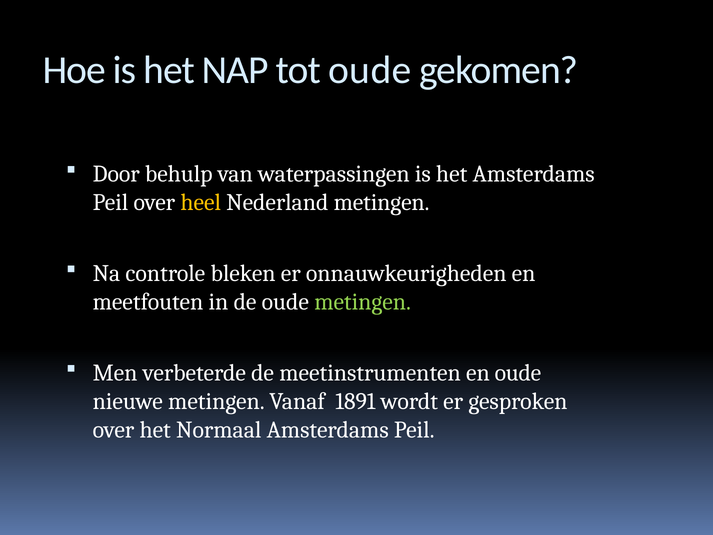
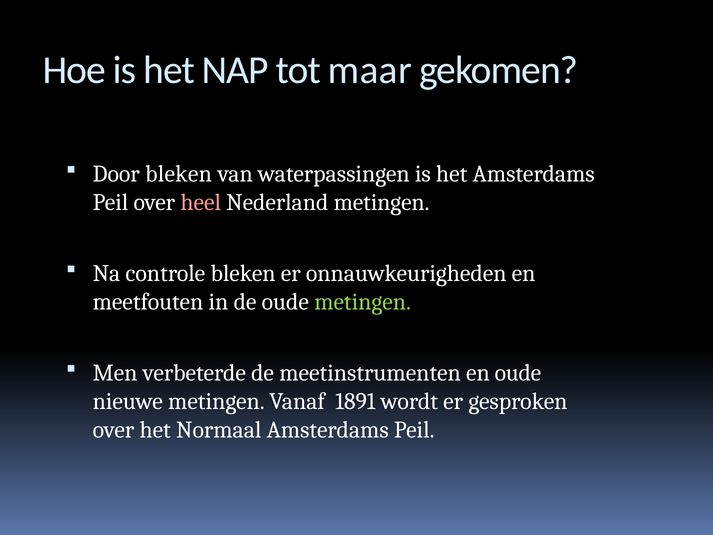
tot oude: oude -> maar
Door behulp: behulp -> bleken
heel colour: yellow -> pink
